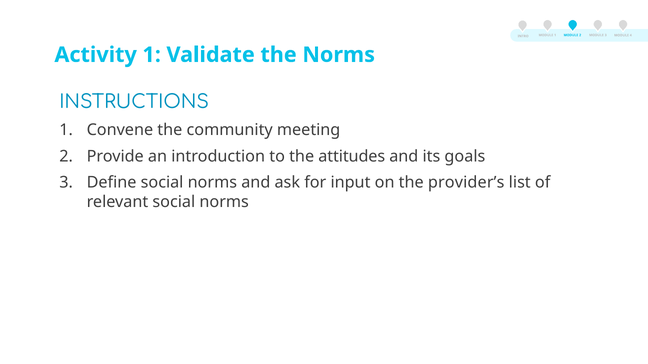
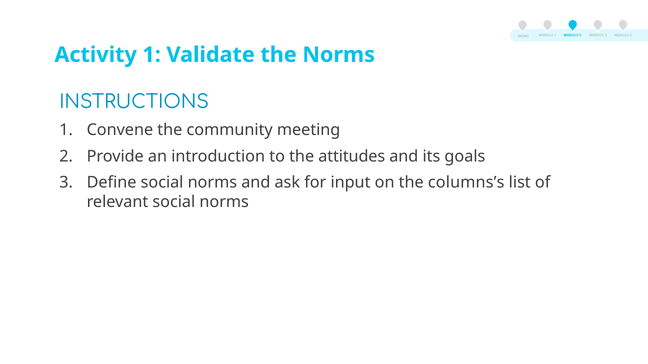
provider’s: provider’s -> columns’s
